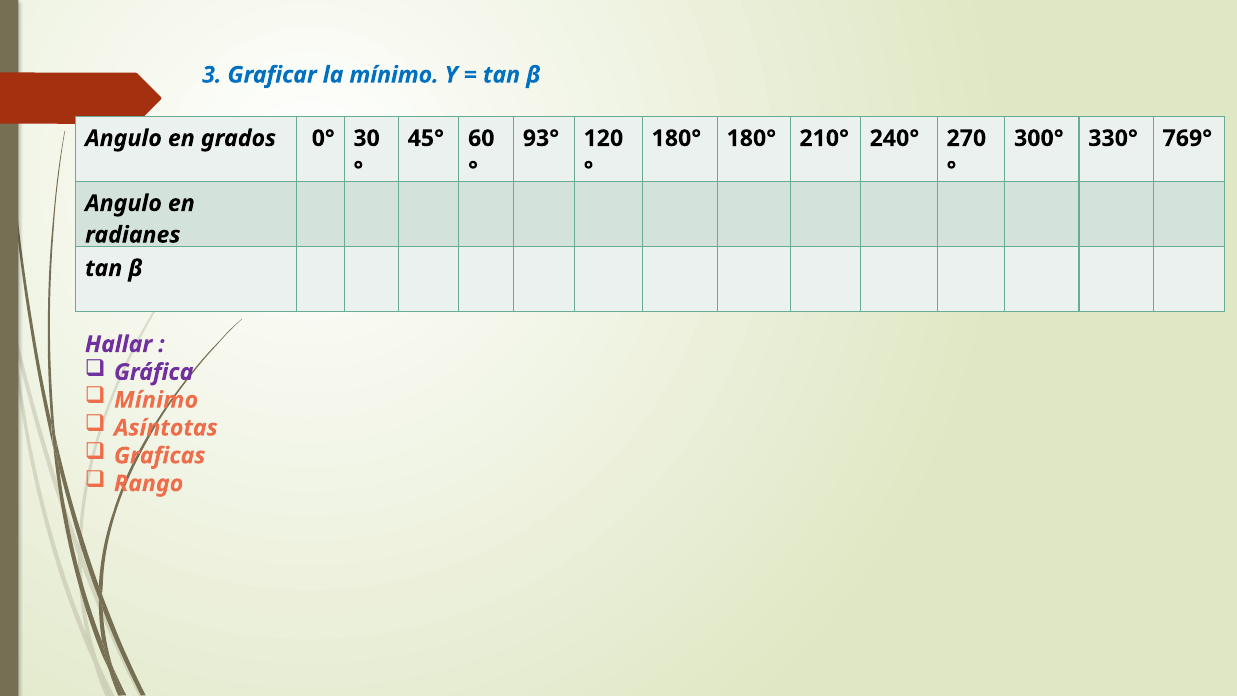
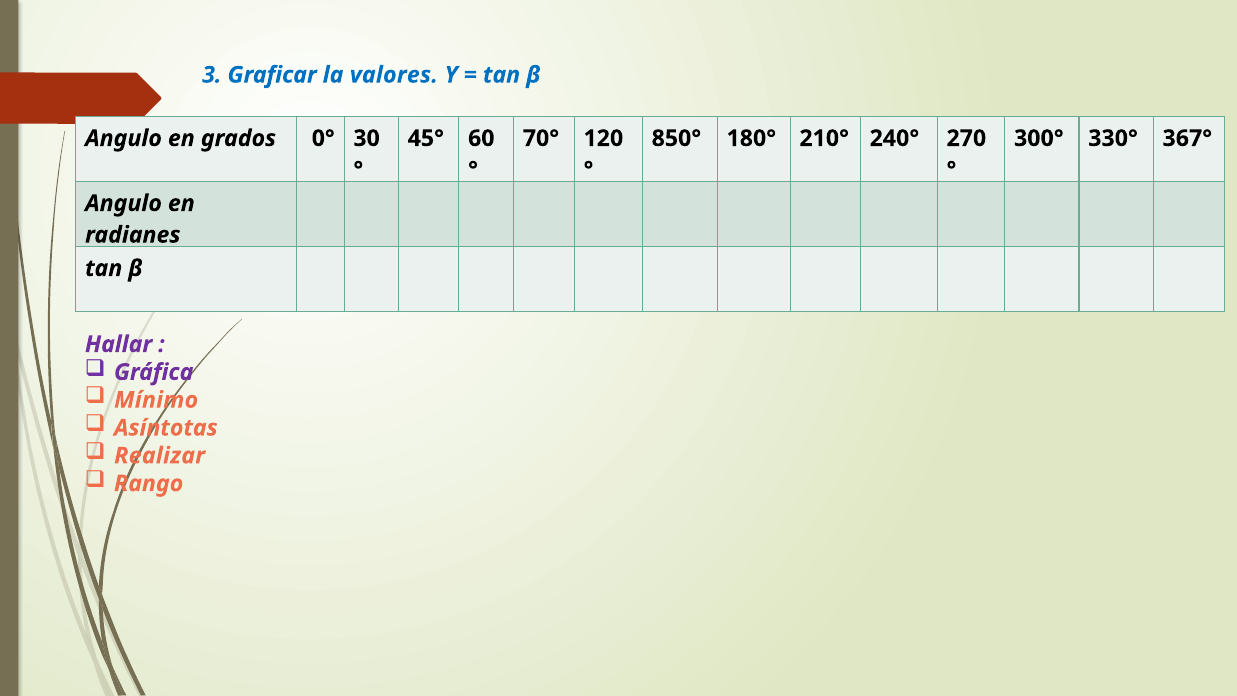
la mínimo: mínimo -> valores
93°: 93° -> 70°
180° at (676, 138): 180° -> 850°
769°: 769° -> 367°
Graficas: Graficas -> Realizar
